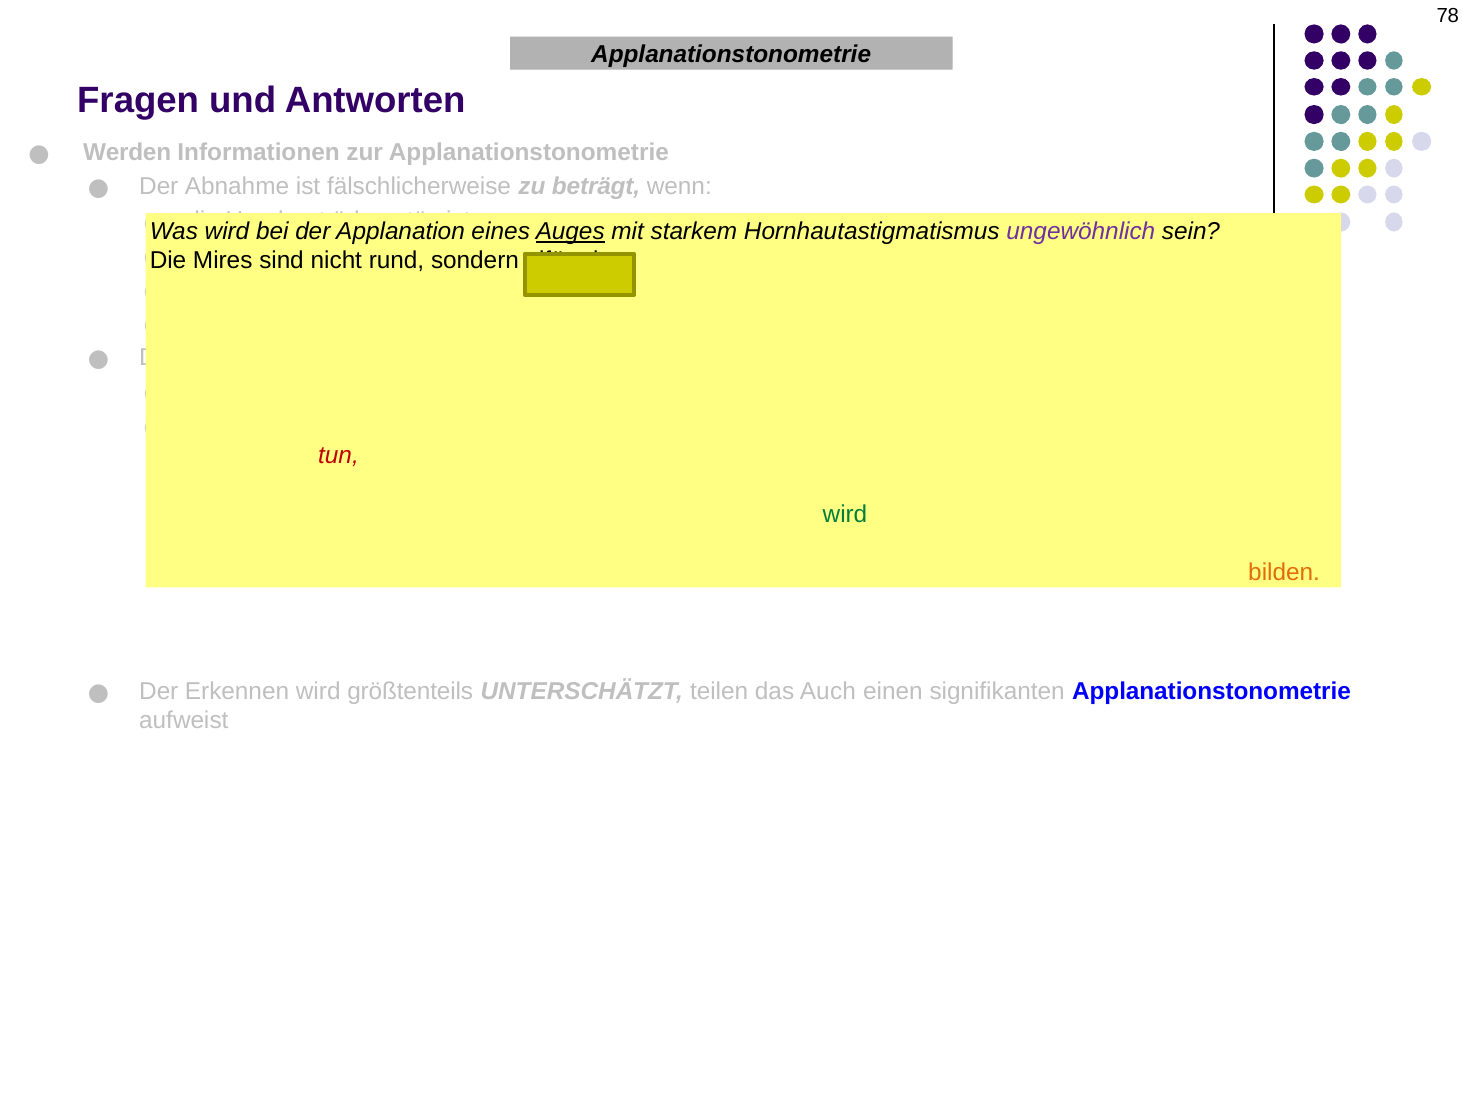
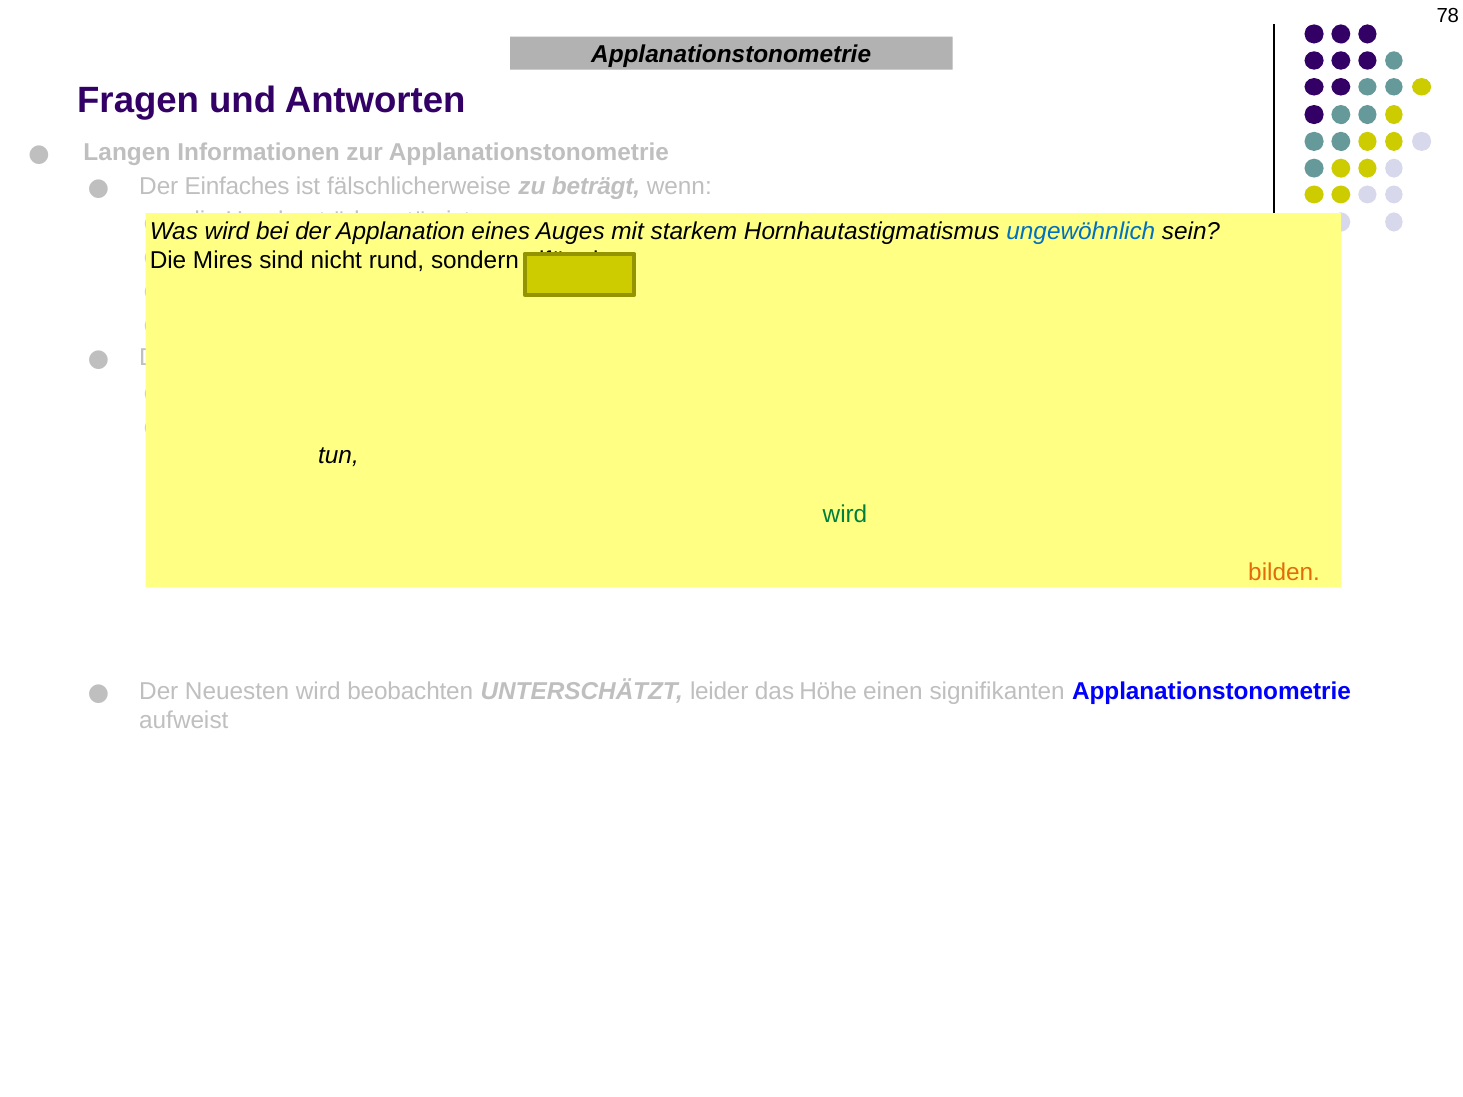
Werden at (127, 152): Werden -> Langen
Abnahme: Abnahme -> Einfaches
Auges underline: present -> none
ungewöhnlich colour: purple -> blue
tun colour: red -> black
Erkennen: Erkennen -> Neuesten
größtenteils: größtenteils -> beobachten
teilen: teilen -> leider
Auch: Auch -> Höhe
